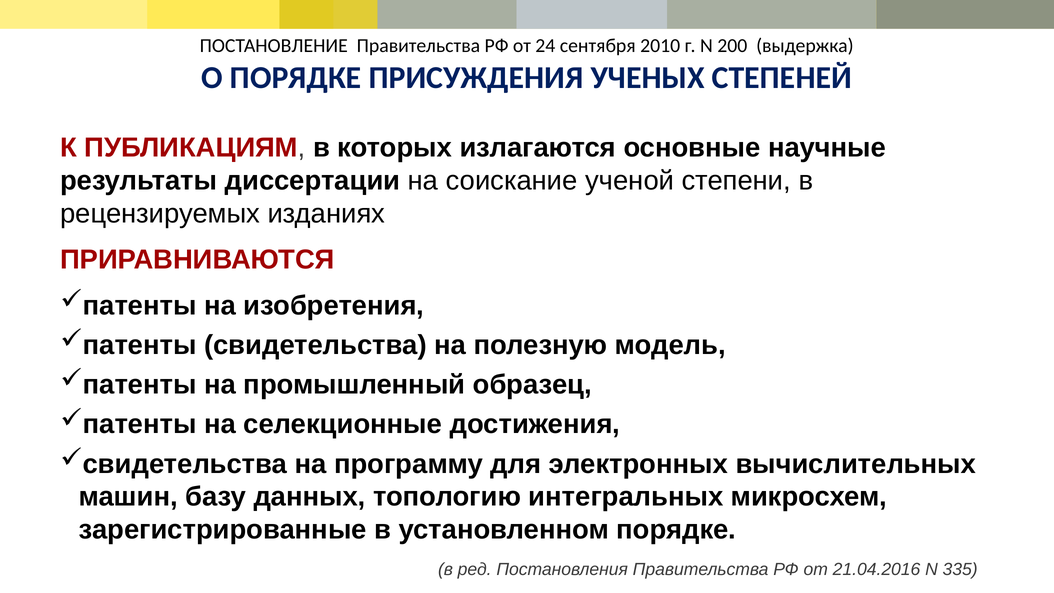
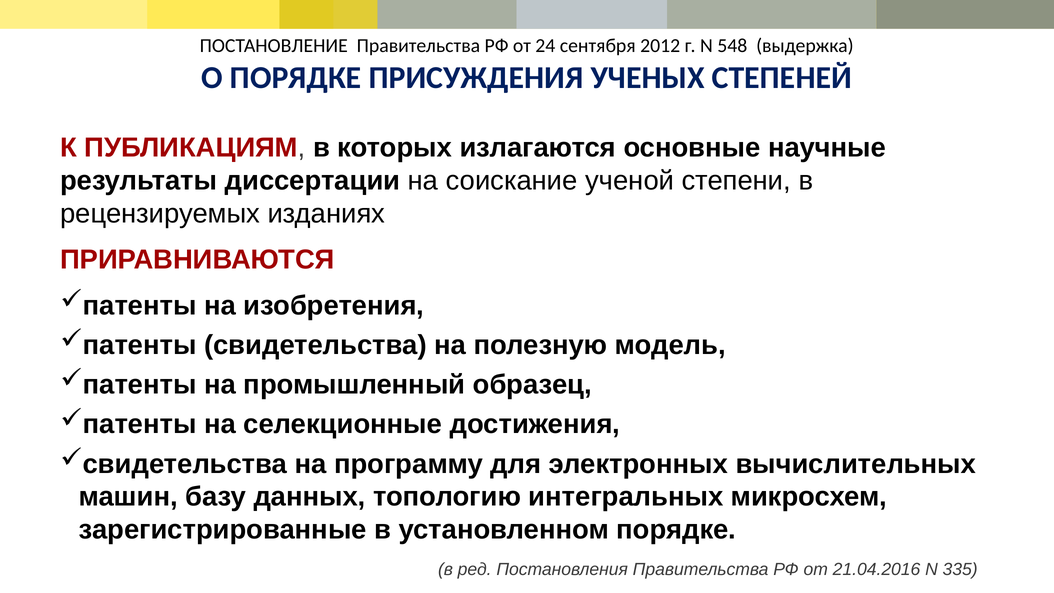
2010: 2010 -> 2012
200: 200 -> 548
